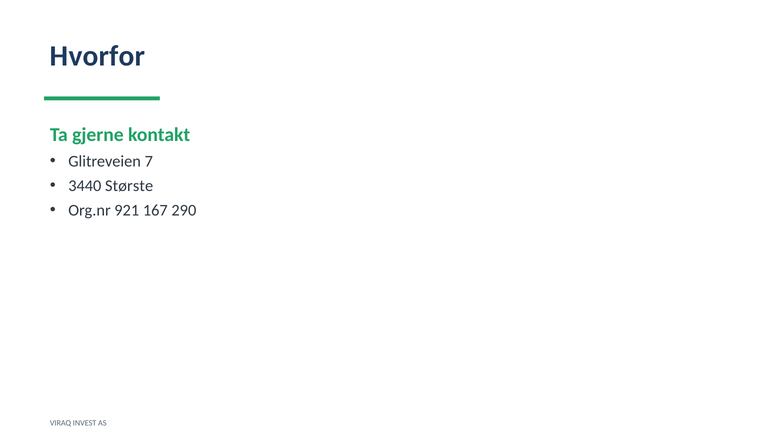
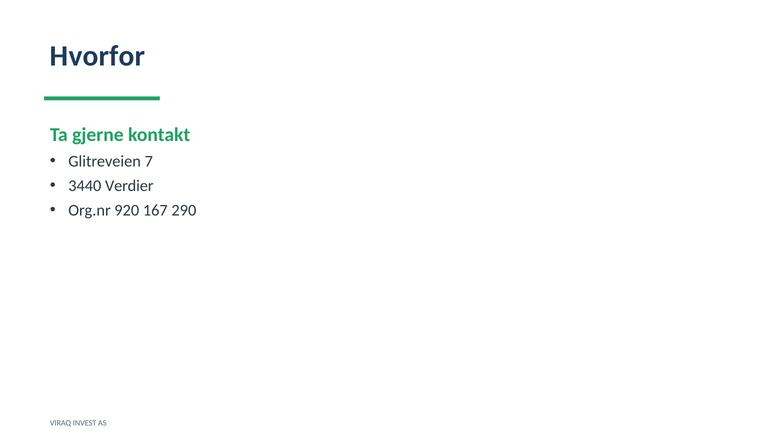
Største: Største -> Verdier
921: 921 -> 920
